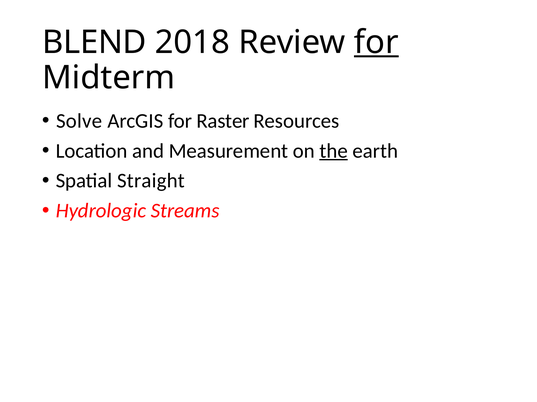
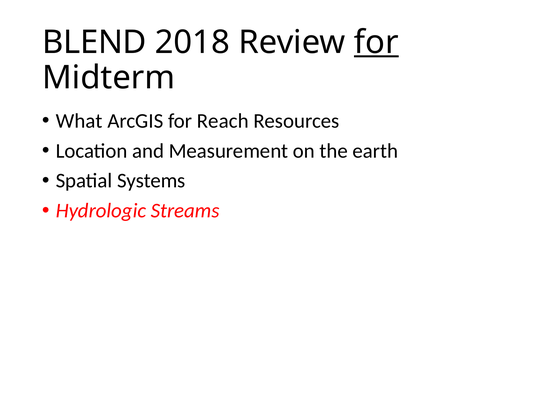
Solve: Solve -> What
Raster: Raster -> Reach
the underline: present -> none
Straight: Straight -> Systems
